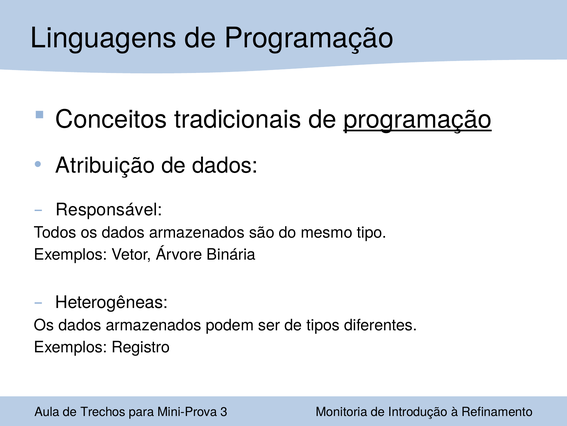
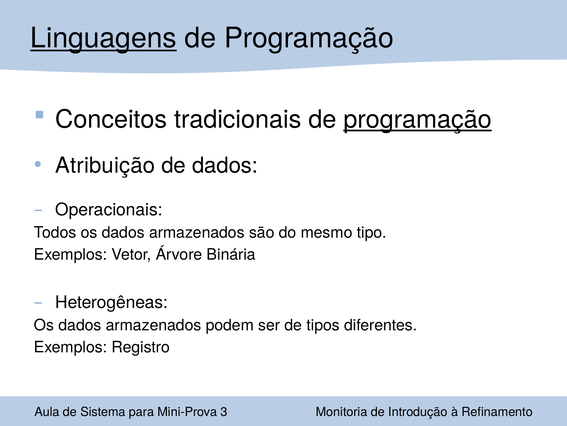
Linguagens underline: none -> present
Responsável: Responsável -> Operacionais
Trechos: Trechos -> Sistema
